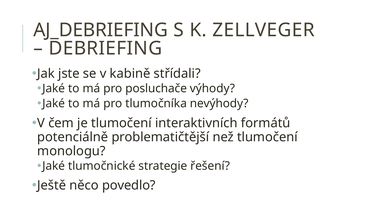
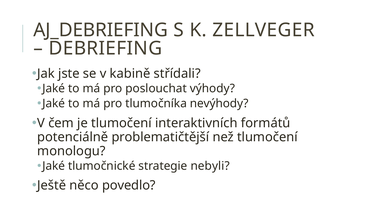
posluchače: posluchače -> poslouchat
řešení: řešení -> nebyli
